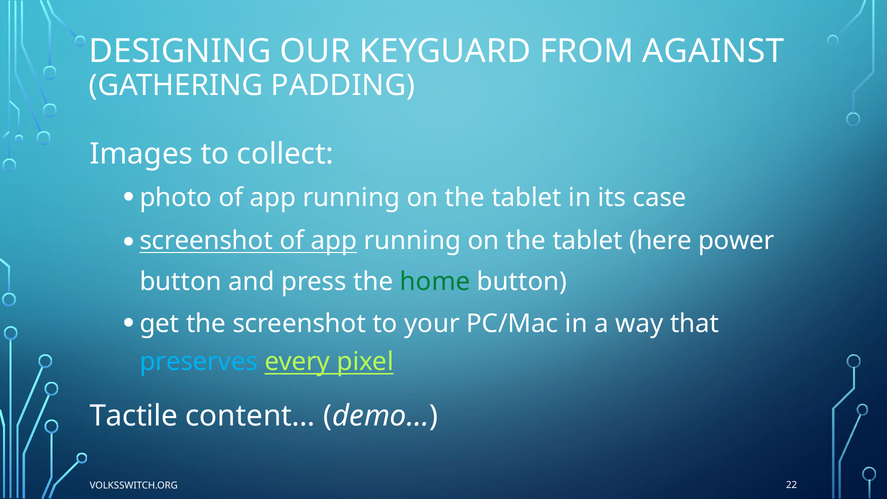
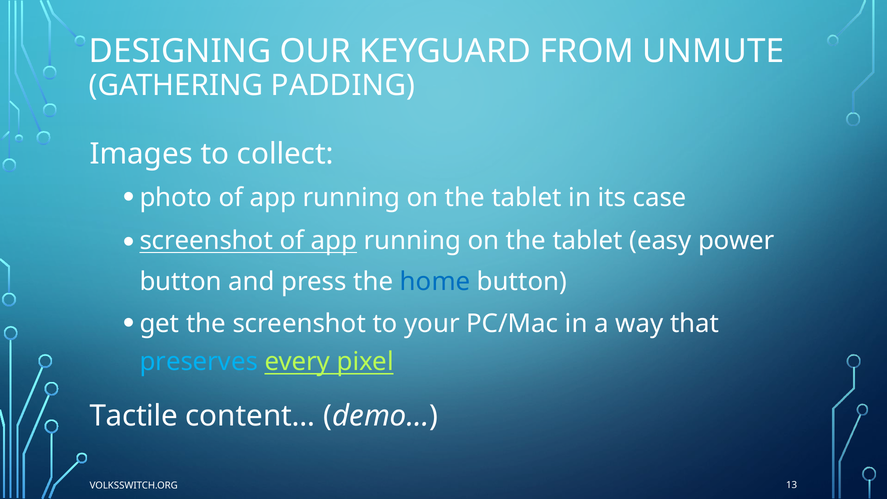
AGAINST: AGAINST -> UNMUTE
here: here -> easy
home colour: green -> blue
22: 22 -> 13
